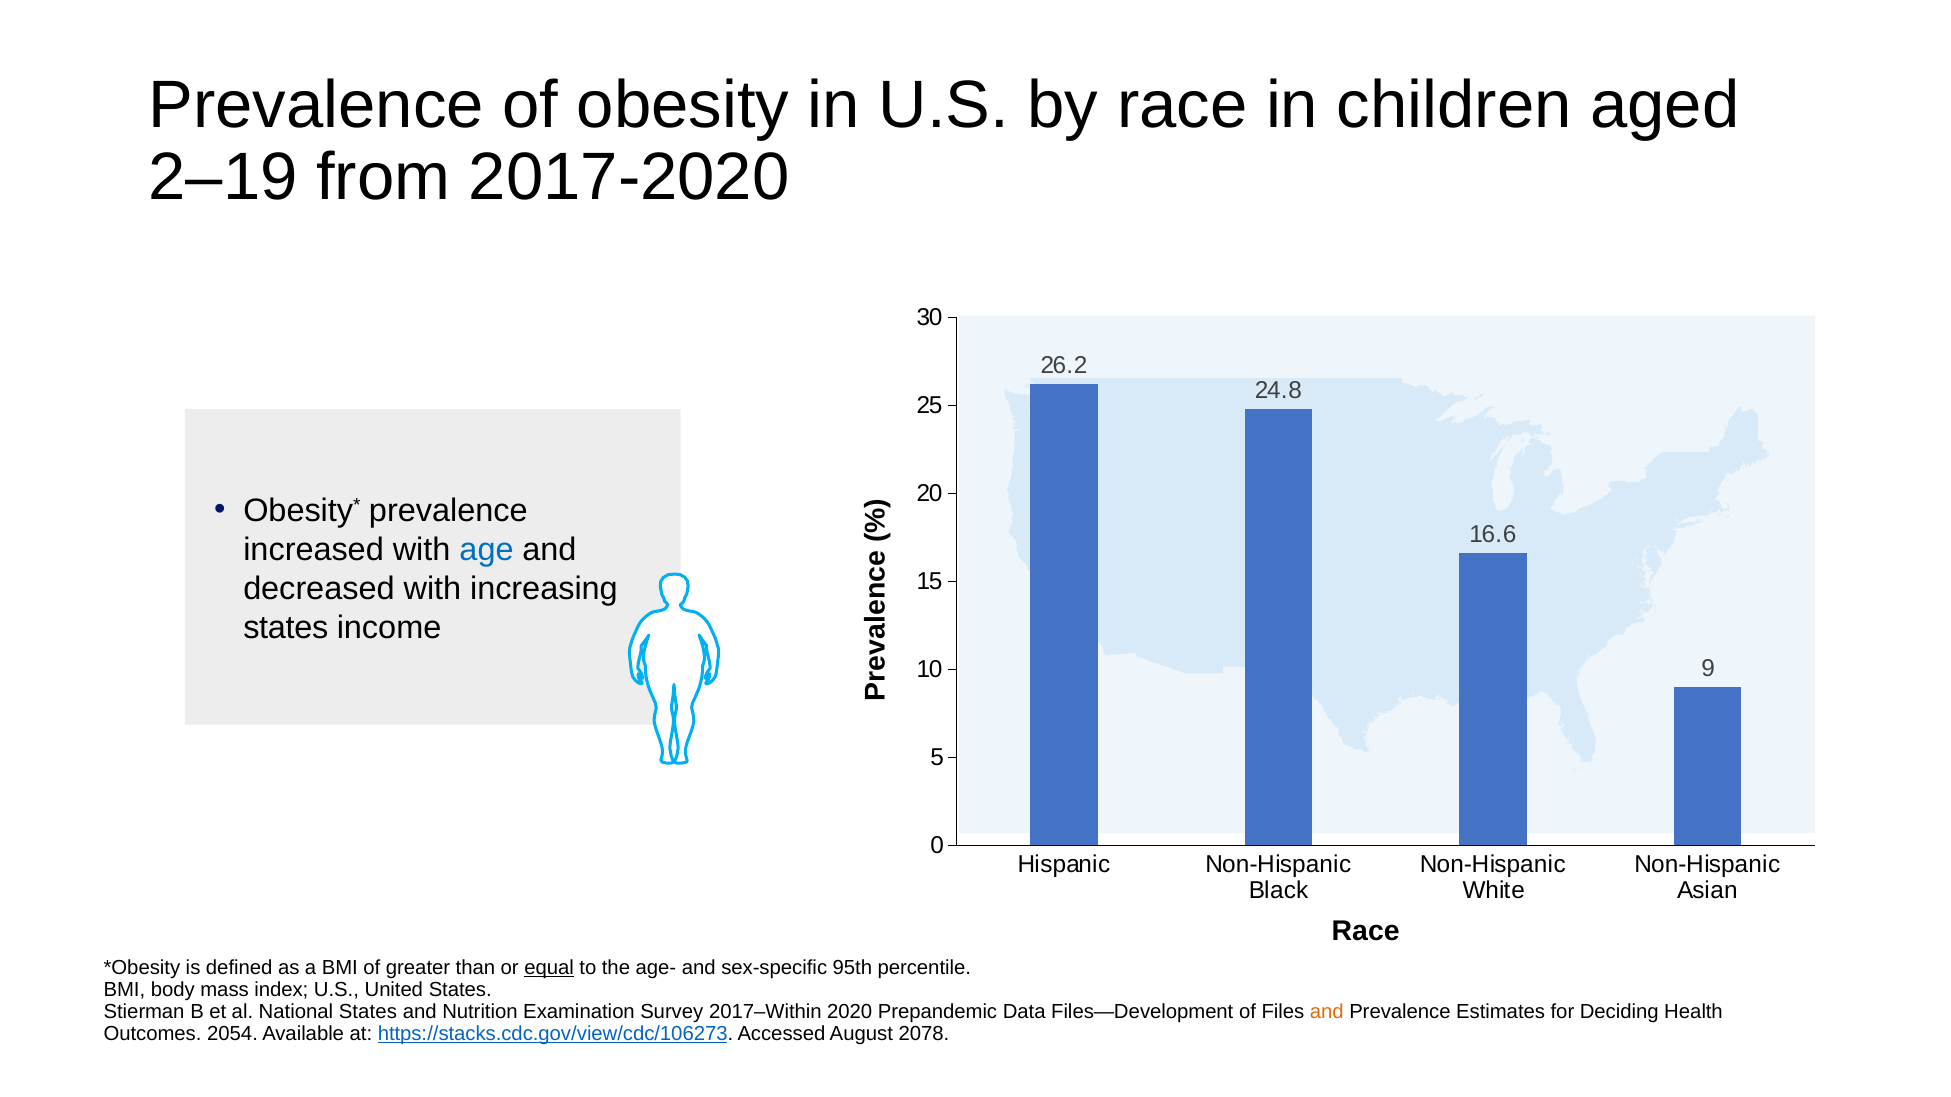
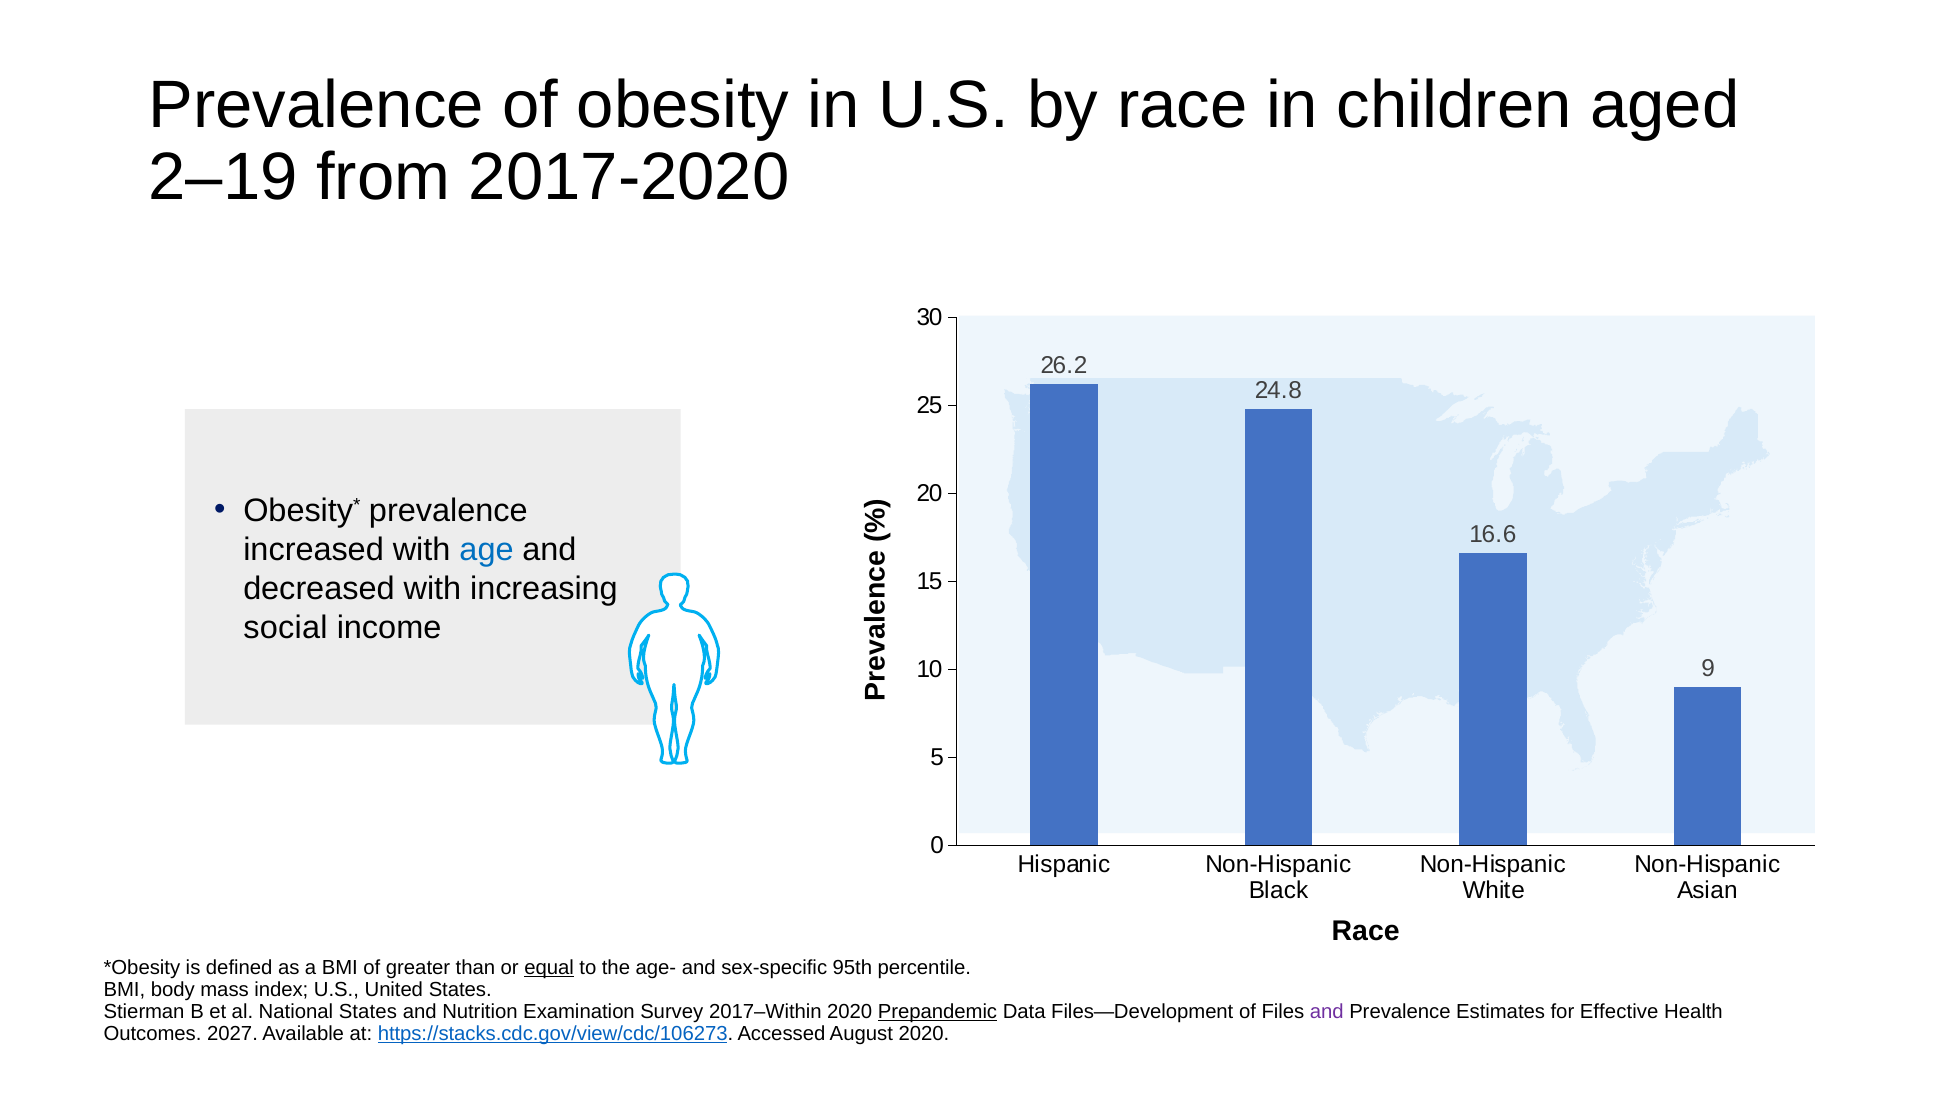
states at (286, 628): states -> social
Prepandemic underline: none -> present
and at (1327, 1012) colour: orange -> purple
Deciding: Deciding -> Effective
2054: 2054 -> 2027
August 2078: 2078 -> 2020
